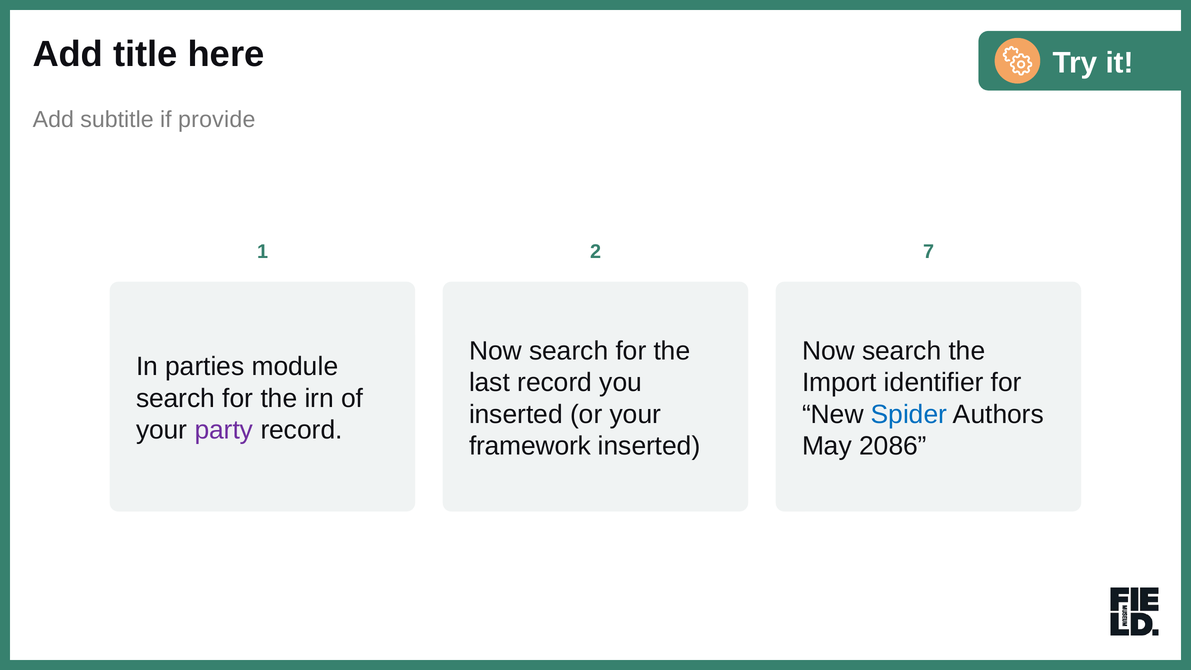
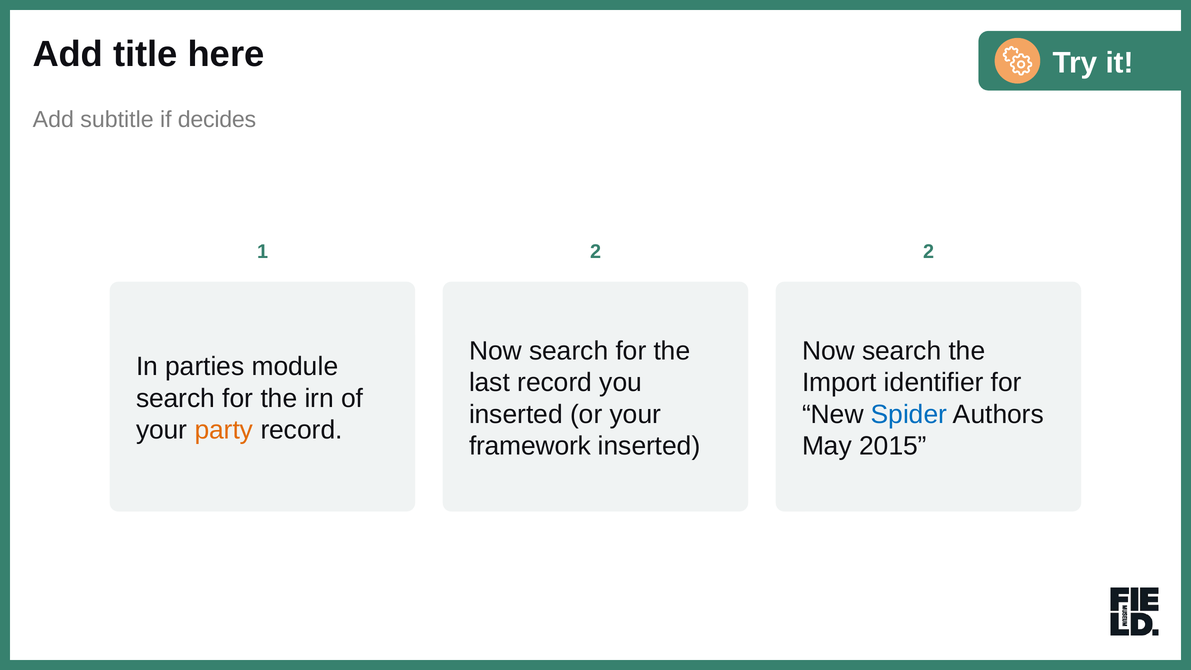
provide: provide -> decides
2 7: 7 -> 2
party colour: purple -> orange
2086: 2086 -> 2015
